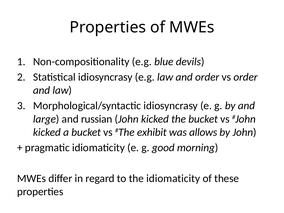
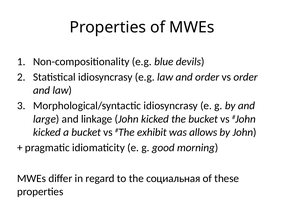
russian: russian -> linkage
the idiomaticity: idiomaticity -> социальная
